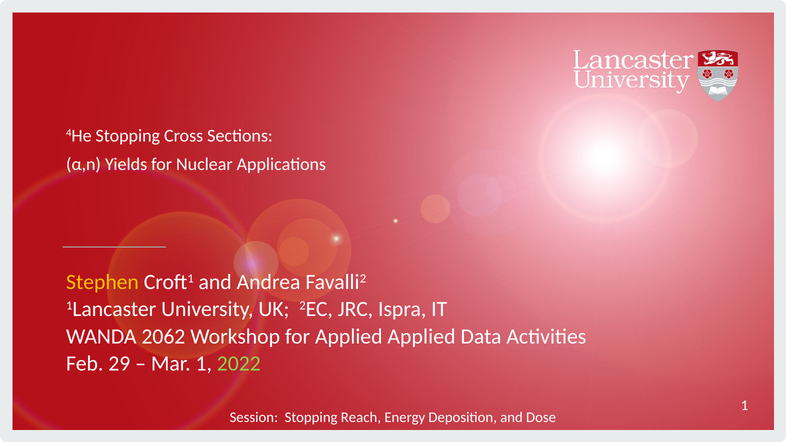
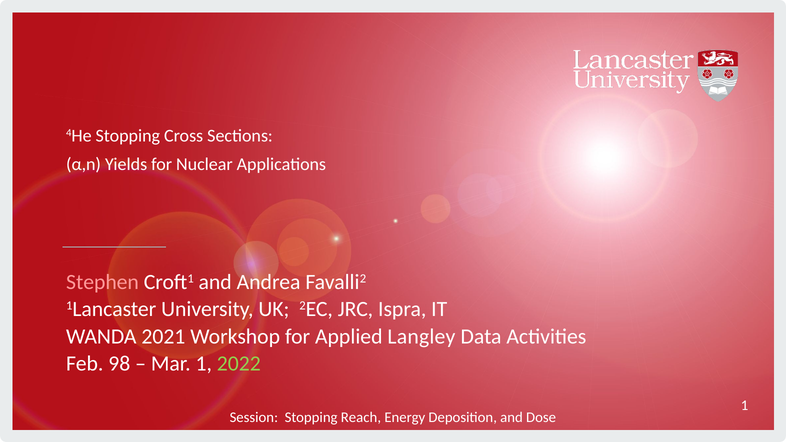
Stephen colour: yellow -> pink
2062: 2062 -> 2021
Applied Applied: Applied -> Langley
29: 29 -> 98
